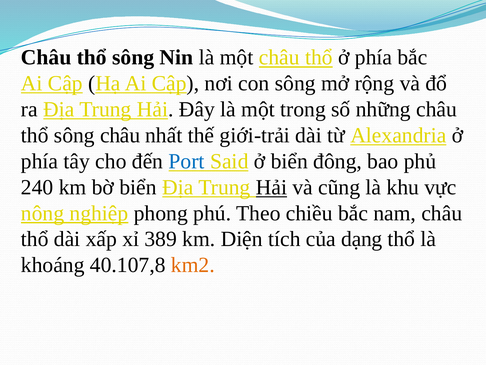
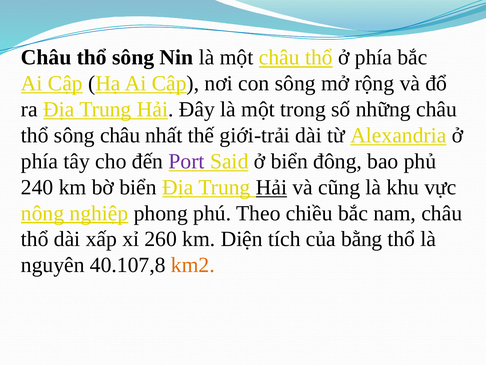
Port colour: blue -> purple
389: 389 -> 260
dạng: dạng -> bằng
khoáng: khoáng -> nguyên
